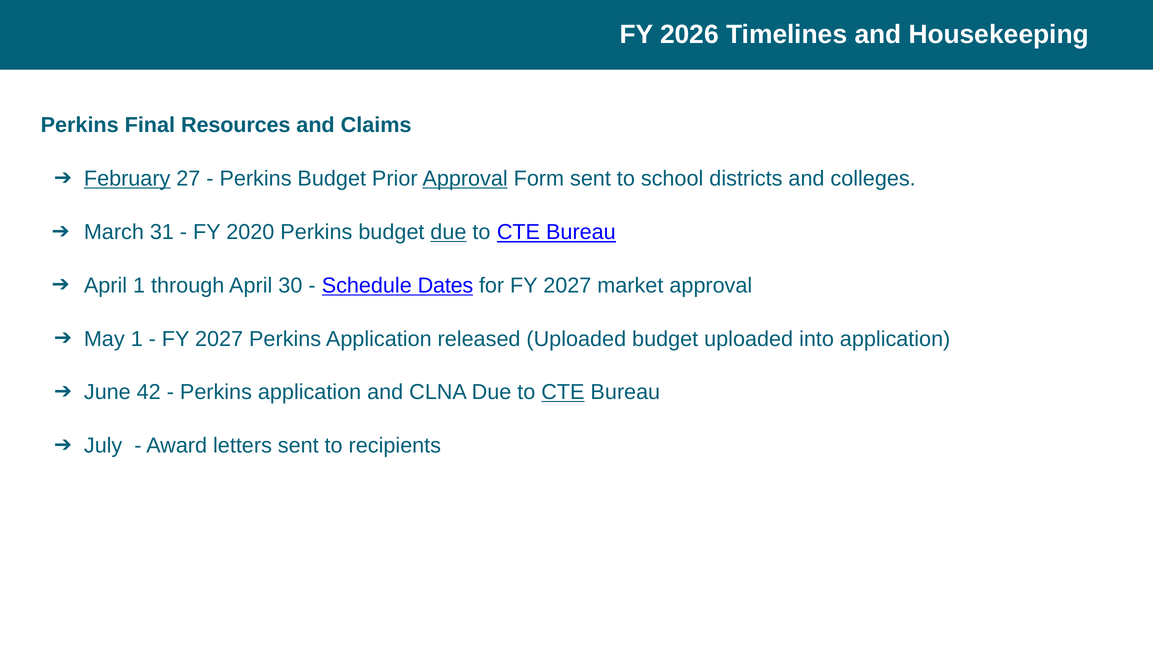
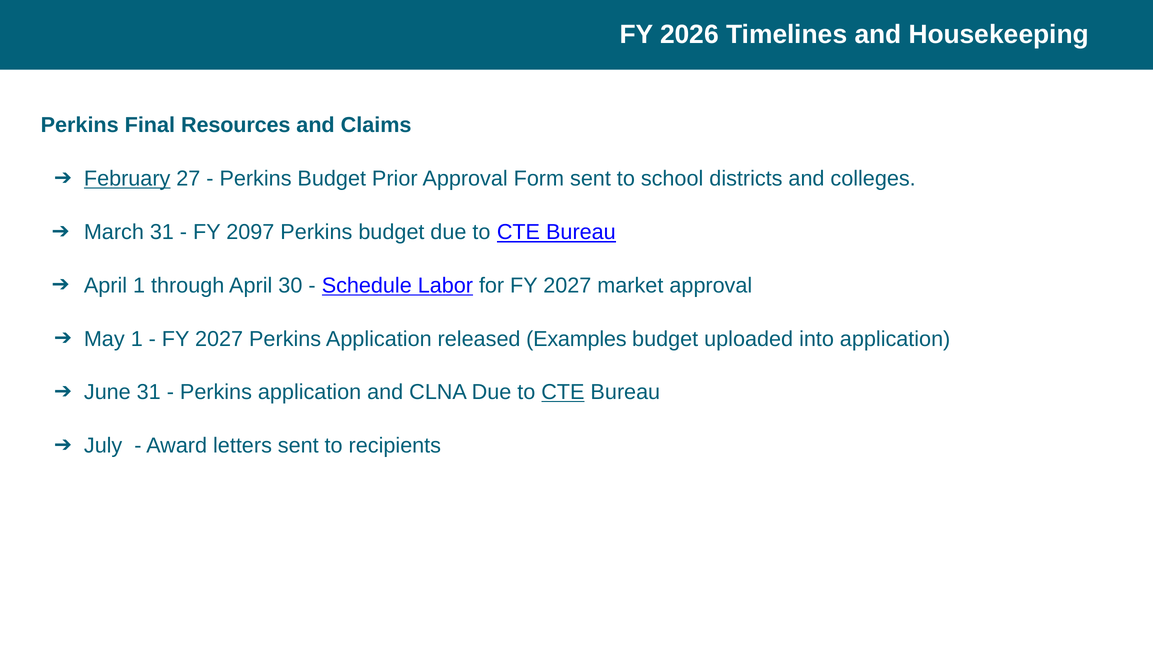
Approval at (465, 179) underline: present -> none
2020: 2020 -> 2097
due at (448, 232) underline: present -> none
Dates: Dates -> Labor
released Uploaded: Uploaded -> Examples
June 42: 42 -> 31
